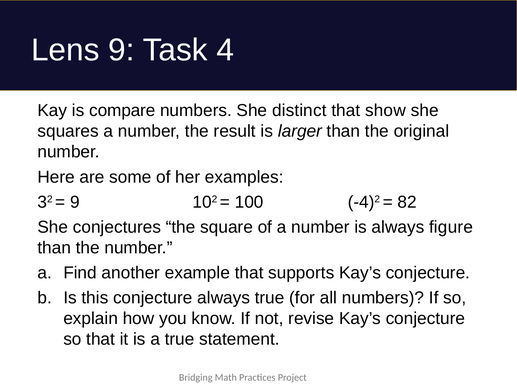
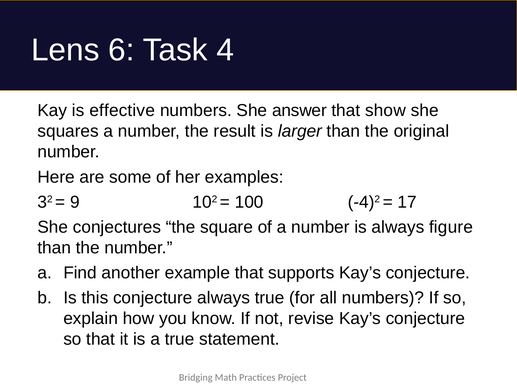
Lens 9: 9 -> 6
compare: compare -> effective
distinct: distinct -> answer
82: 82 -> 17
